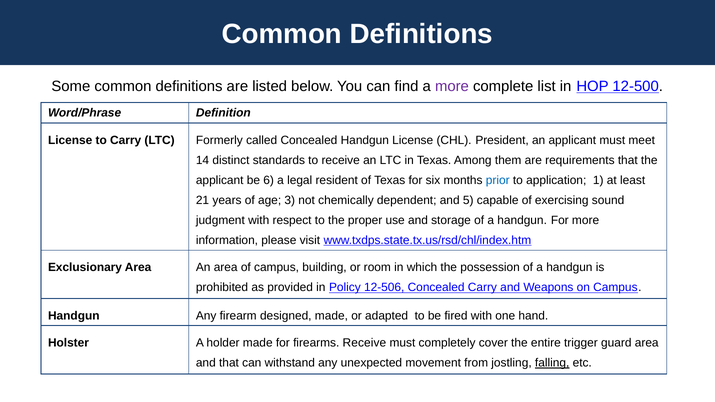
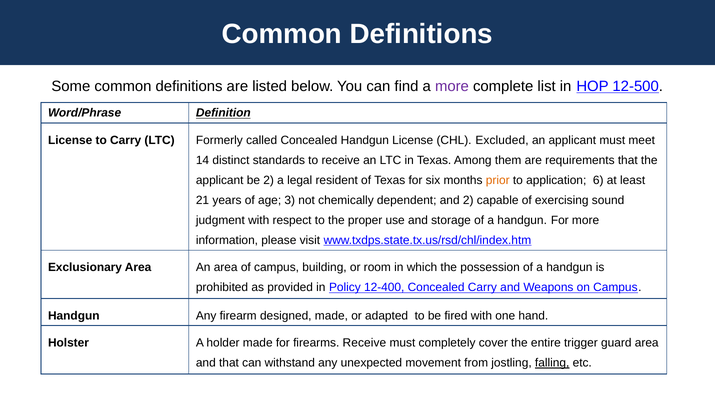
Definition underline: none -> present
President: President -> Excluded
be 6: 6 -> 2
prior colour: blue -> orange
1: 1 -> 6
and 5: 5 -> 2
12-506: 12-506 -> 12-400
